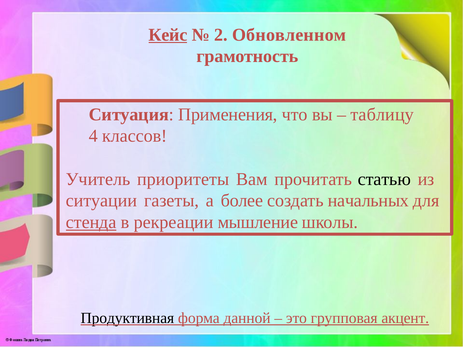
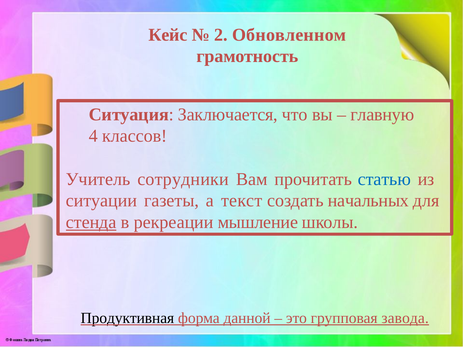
Кейс underline: present -> none
Применения: Применения -> Заключается
таблицу: таблицу -> главную
приоритеты: приоритеты -> сотрудники
статью colour: black -> blue
более: более -> текст
акцент: акцент -> завода
